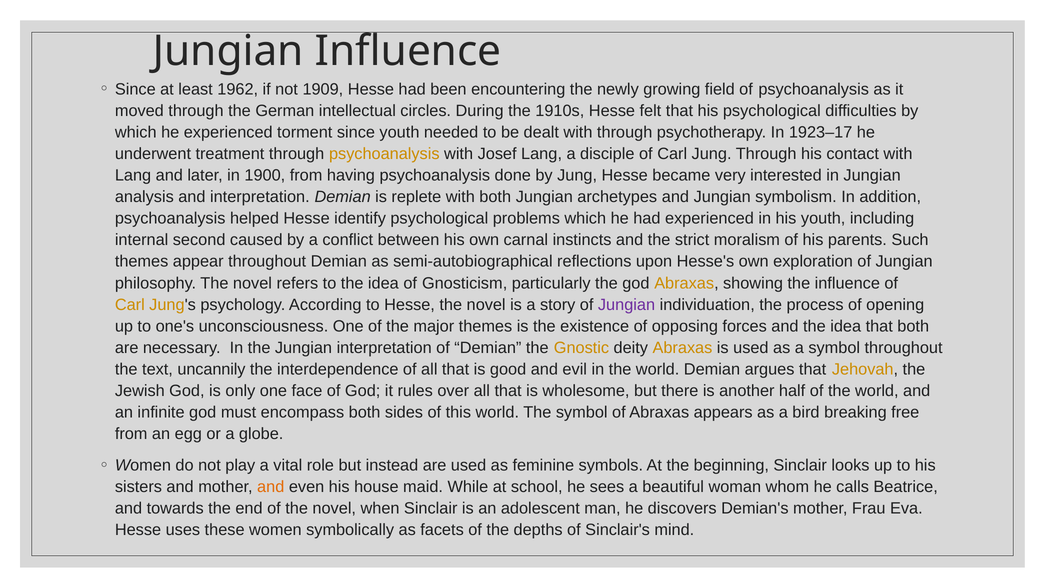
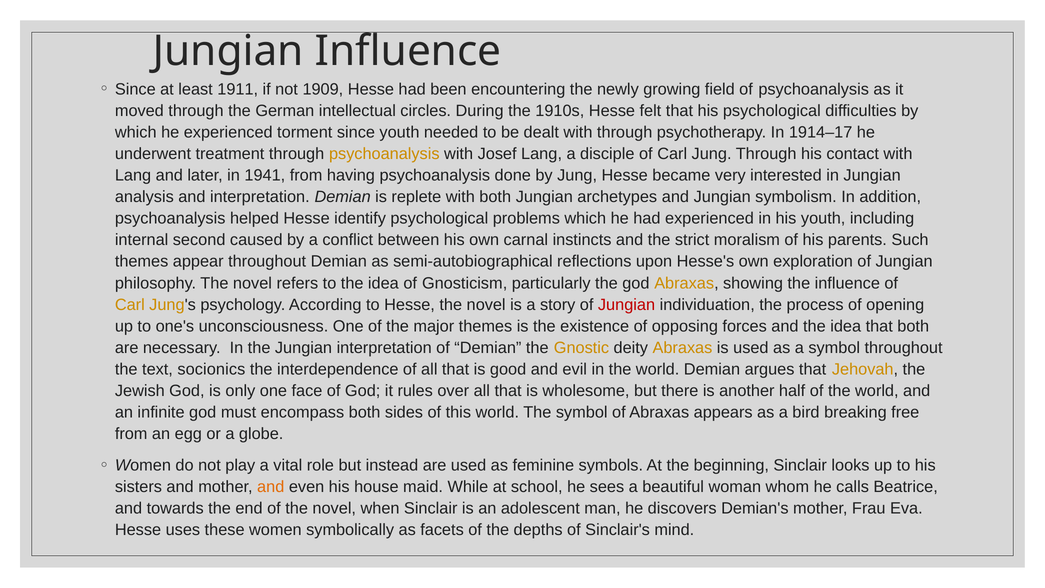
1962: 1962 -> 1911
1923–17: 1923–17 -> 1914–17
1900: 1900 -> 1941
Jungian at (627, 305) colour: purple -> red
uncannily: uncannily -> socionics
